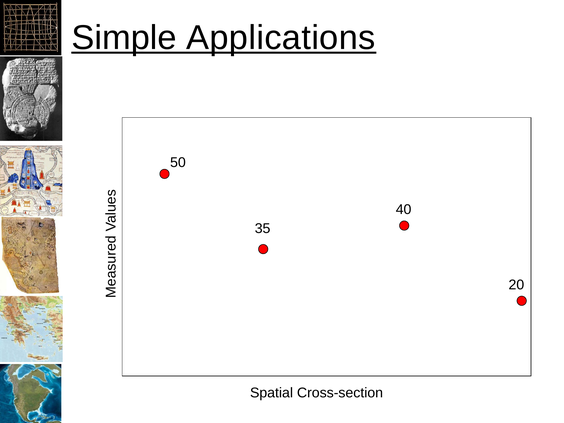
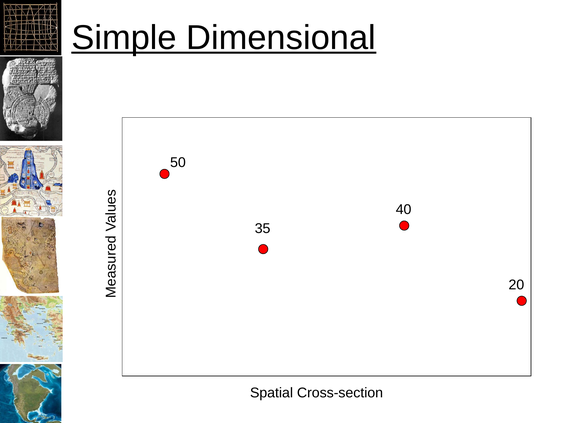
Applications: Applications -> Dimensional
